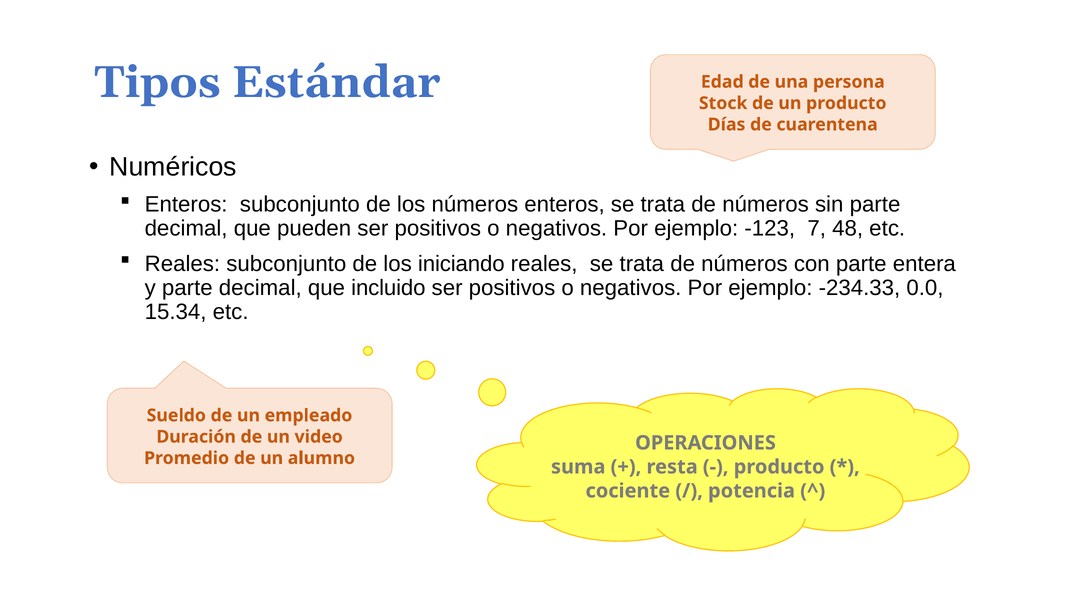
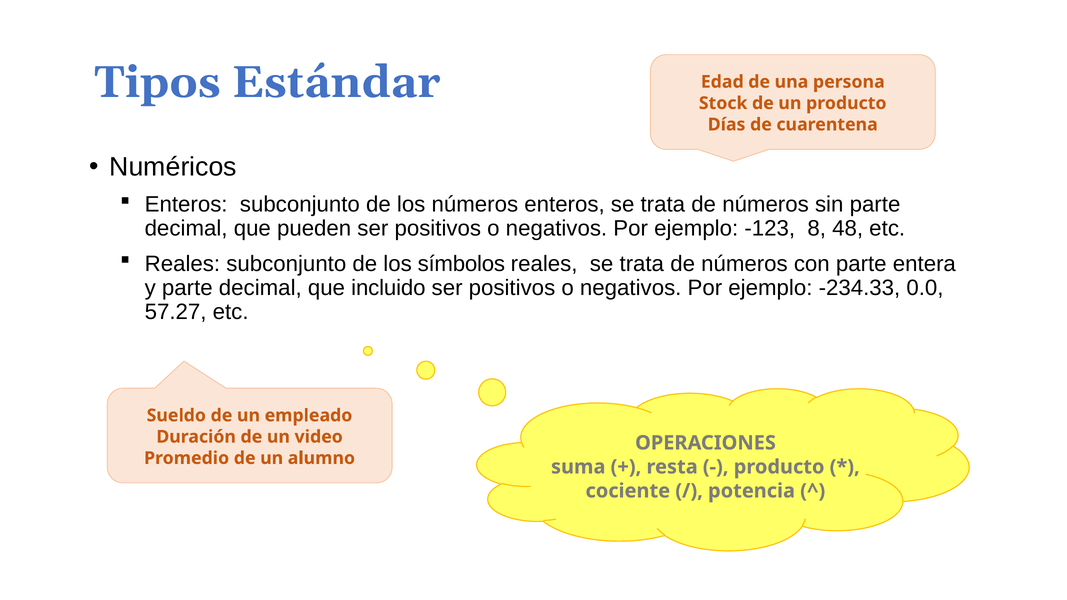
7: 7 -> 8
iniciando: iniciando -> símbolos
15.34: 15.34 -> 57.27
